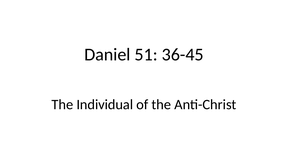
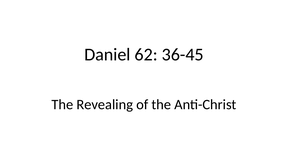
51: 51 -> 62
Individual: Individual -> Revealing
